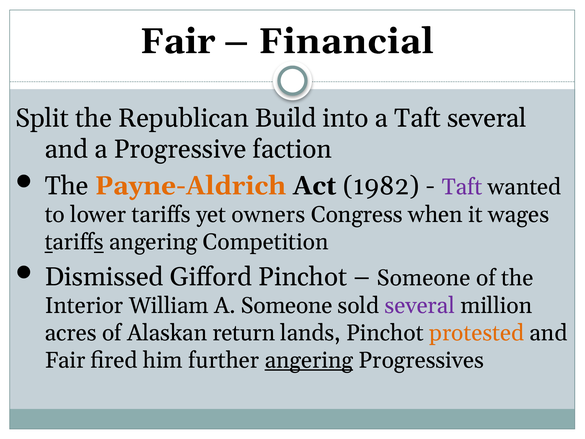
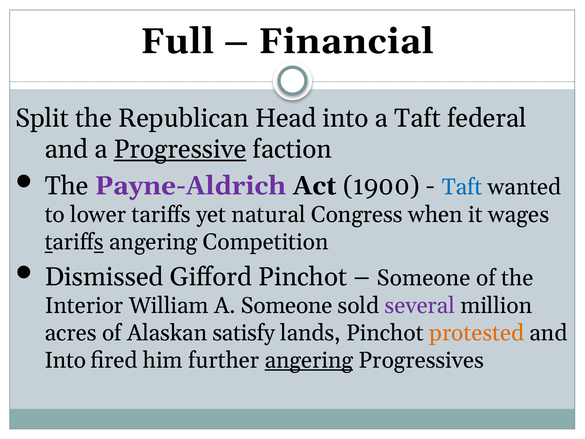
Fair at (178, 41): Fair -> Full
Build: Build -> Head
Taft several: several -> federal
Progressive underline: none -> present
Payne-Aldrich colour: orange -> purple
1982: 1982 -> 1900
Taft at (462, 187) colour: purple -> blue
owners: owners -> natural
return: return -> satisfy
Fair at (65, 360): Fair -> Into
